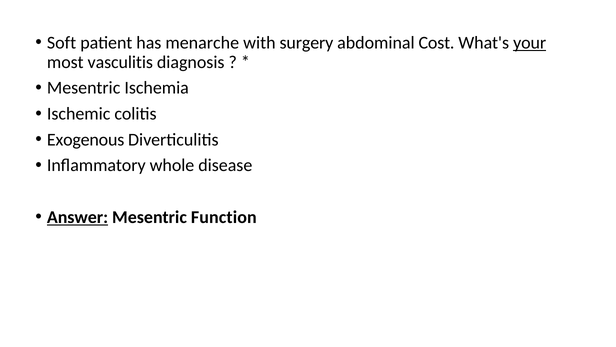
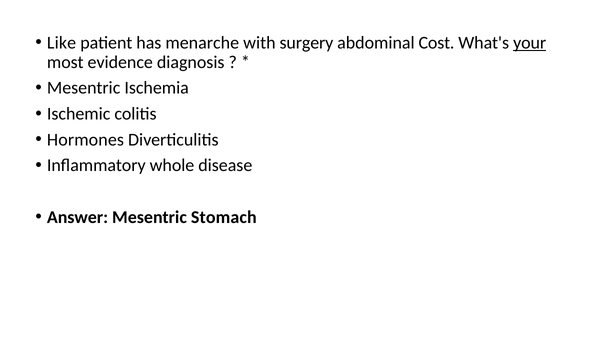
Soft: Soft -> Like
vasculitis: vasculitis -> evidence
Exogenous: Exogenous -> Hormones
Answer underline: present -> none
Function: Function -> Stomach
